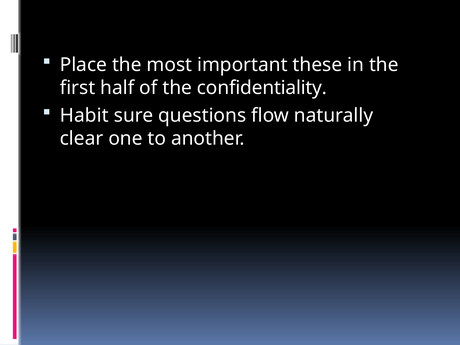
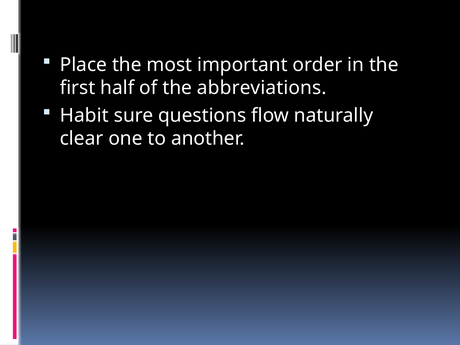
these: these -> order
confidentiality: confidentiality -> abbreviations
